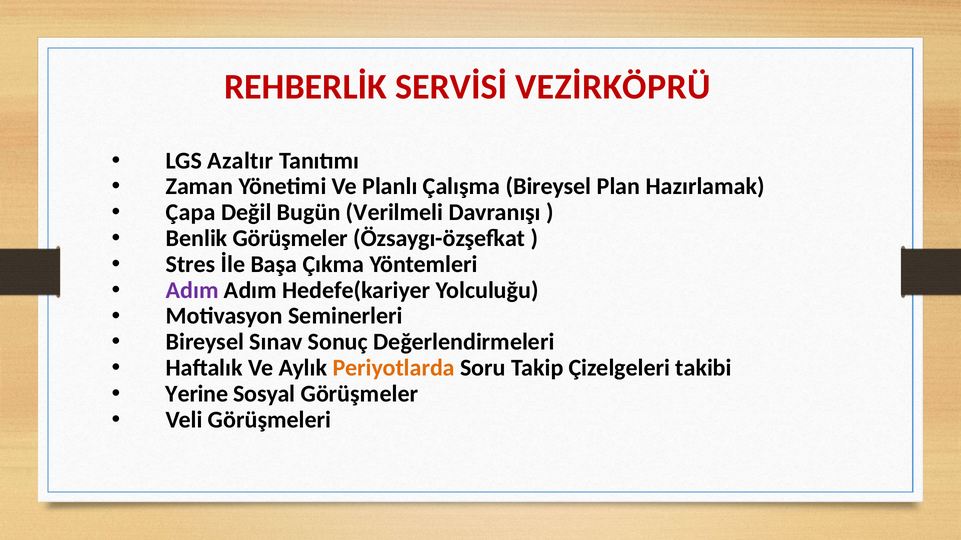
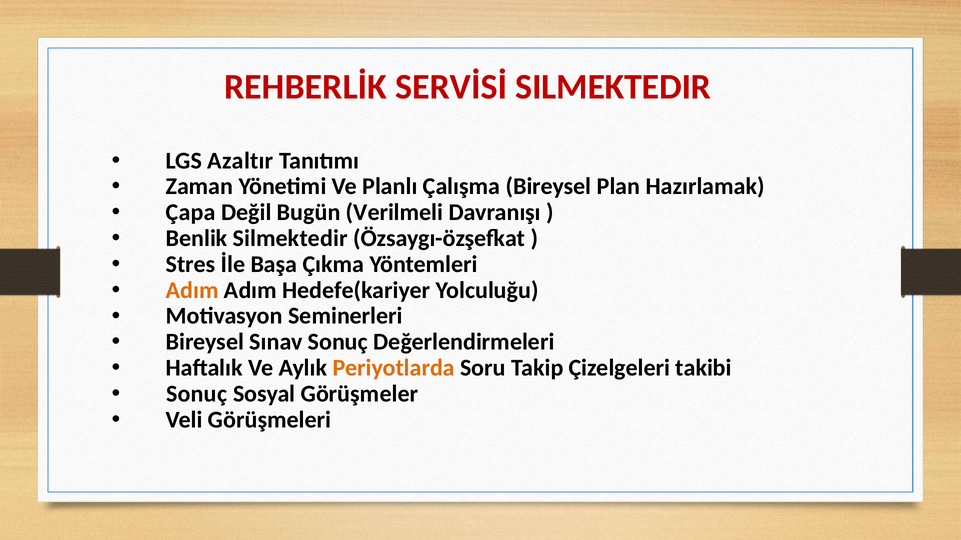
SERVİSİ VEZİRKÖPRÜ: VEZİRKÖPRÜ -> SILMEKTEDIR
Benlik Görüşmeler: Görüşmeler -> Silmektedir
Adım at (192, 290) colour: purple -> orange
Yerine at (197, 394): Yerine -> Sonuç
